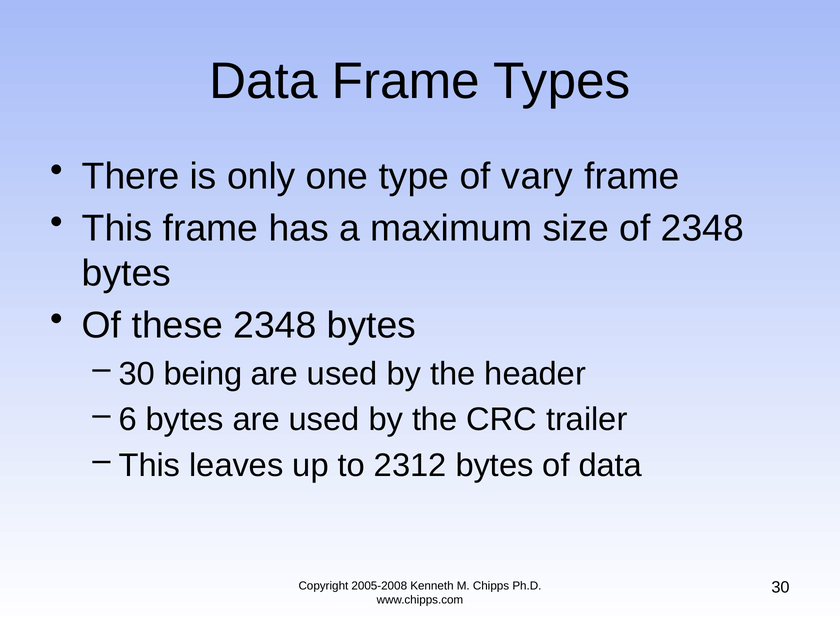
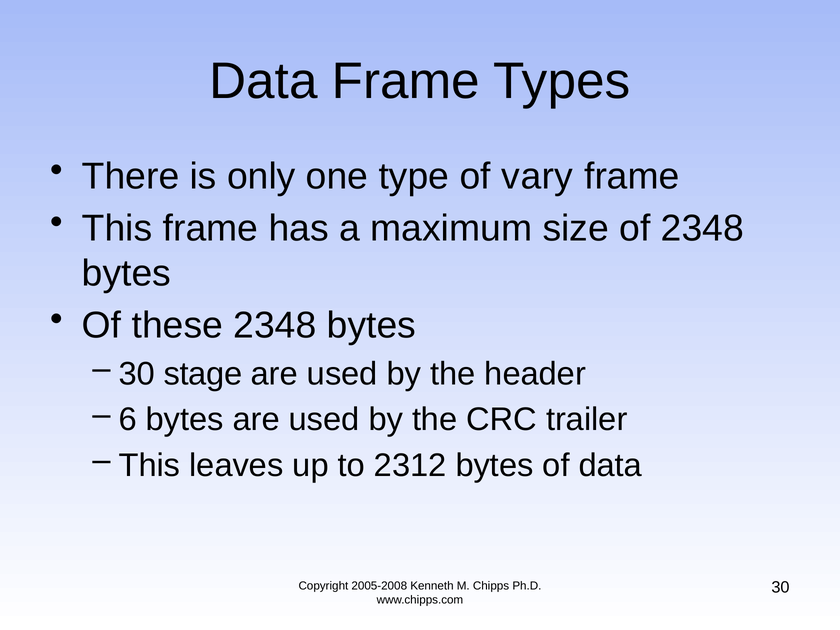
being: being -> stage
